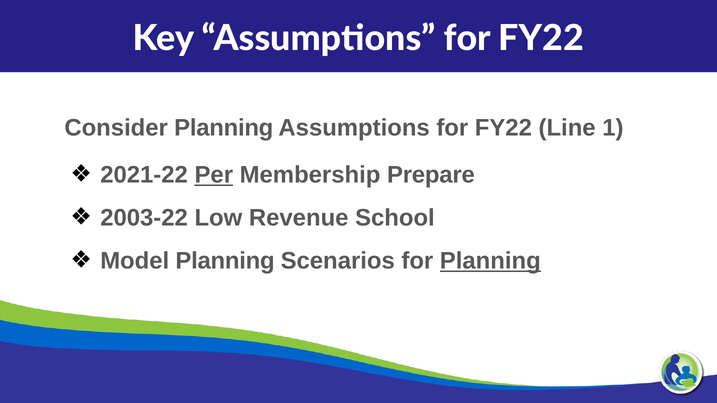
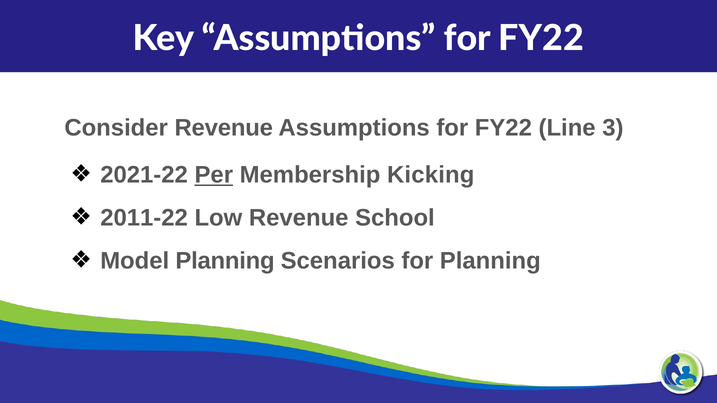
Consider Planning: Planning -> Revenue
1: 1 -> 3
Prepare: Prepare -> Kicking
2003-22: 2003-22 -> 2011-22
Planning at (490, 261) underline: present -> none
